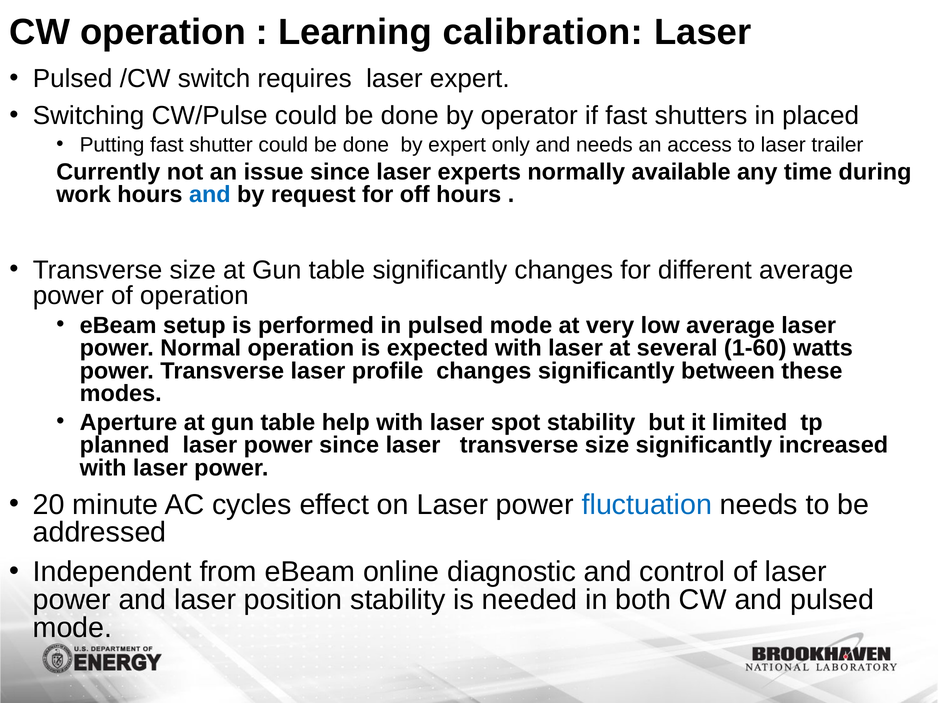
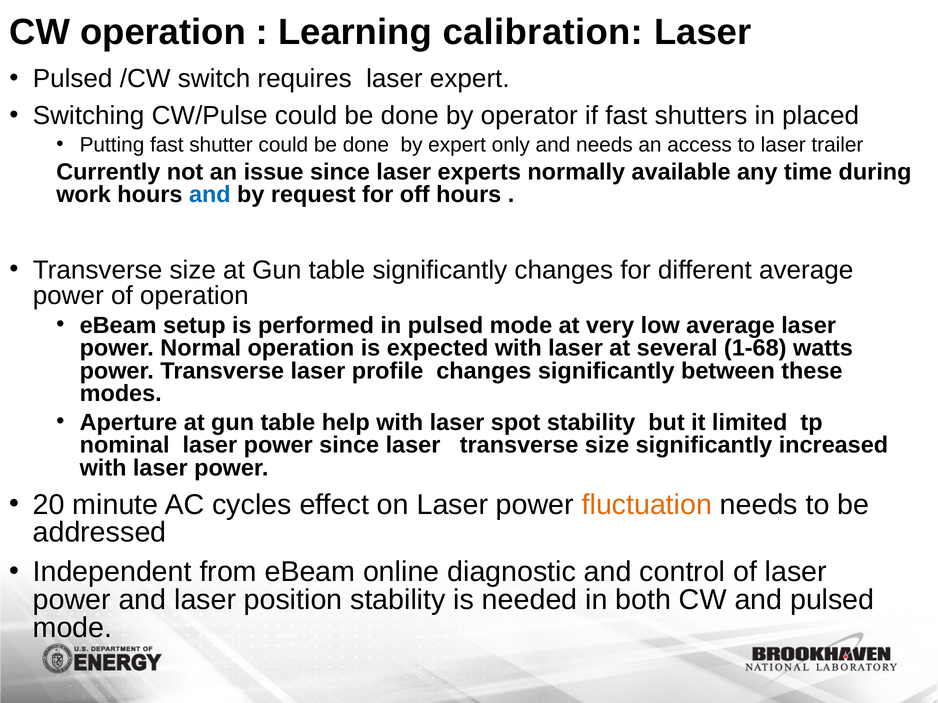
1-60: 1-60 -> 1-68
planned: planned -> nominal
fluctuation colour: blue -> orange
